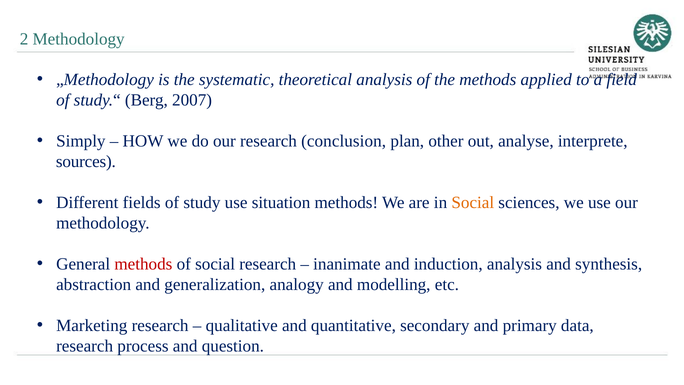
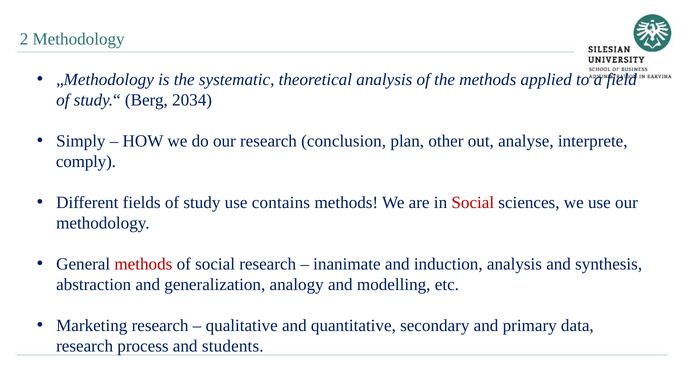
2007: 2007 -> 2034
sources: sources -> comply
situation: situation -> contains
Social at (473, 202) colour: orange -> red
question: question -> students
